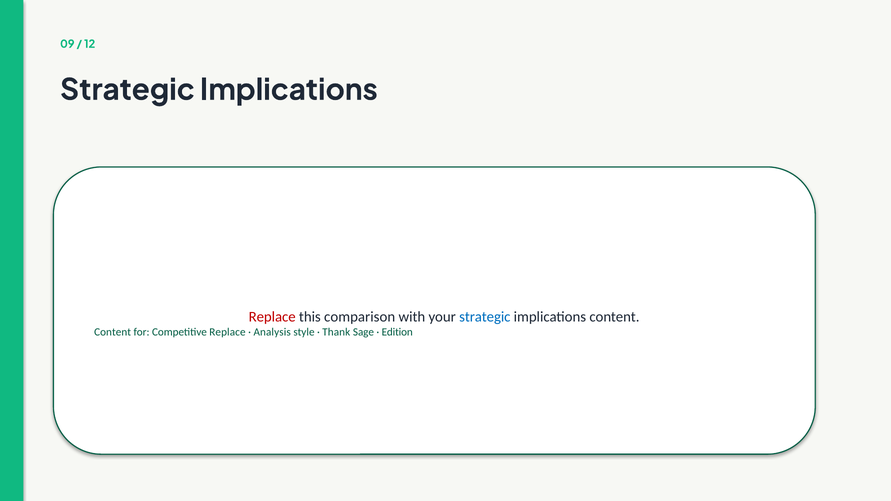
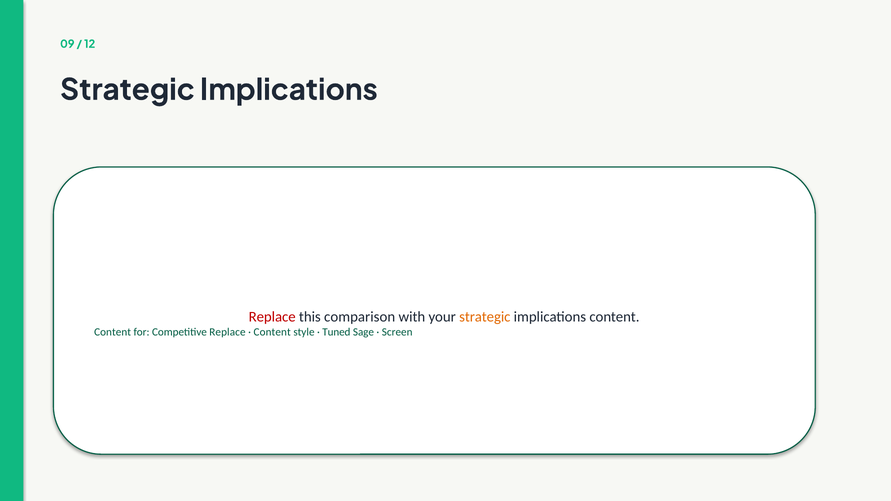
strategic at (485, 317) colour: blue -> orange
Analysis at (272, 332): Analysis -> Content
Thank: Thank -> Tuned
Edition: Edition -> Screen
